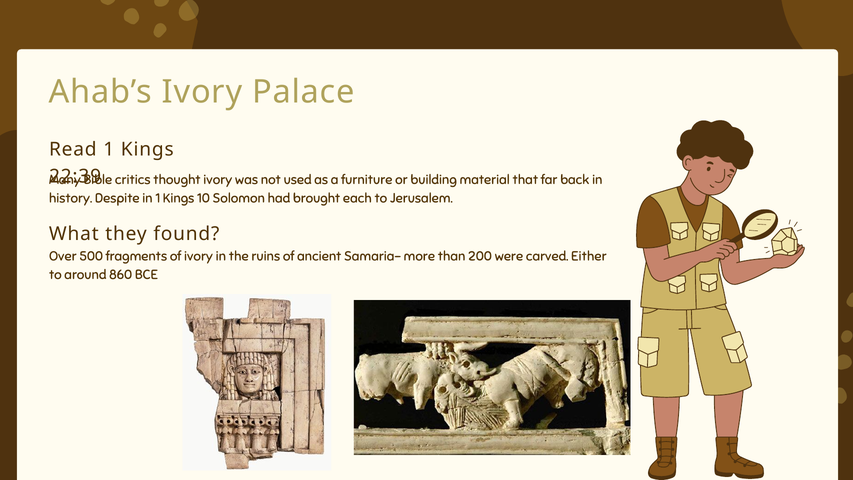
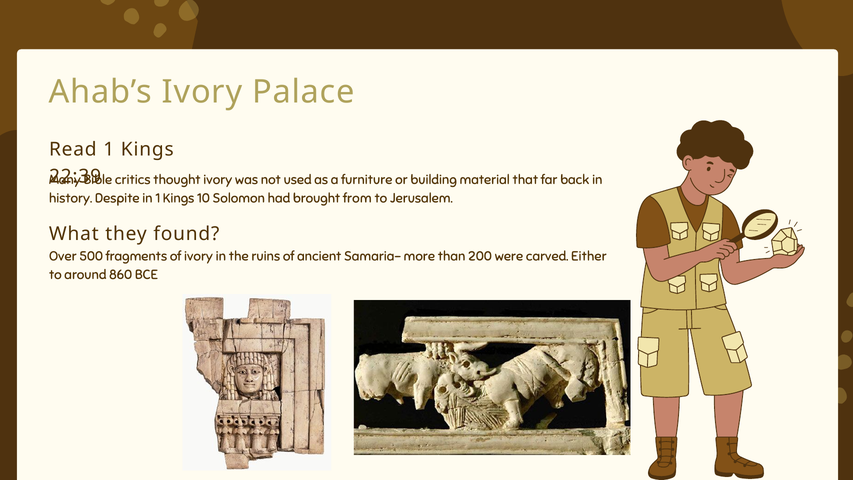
each: each -> from
